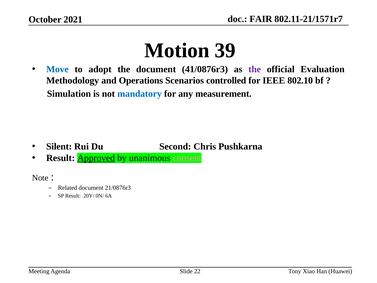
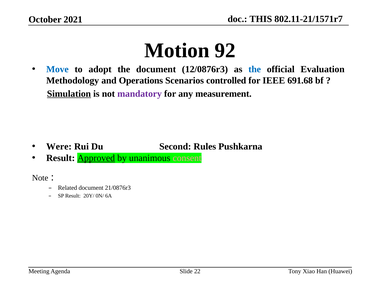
FAIR: FAIR -> THIS
39: 39 -> 92
41/0876r3: 41/0876r3 -> 12/0876r3
the at (255, 69) colour: purple -> blue
802.10: 802.10 -> 691.68
Simulation underline: none -> present
mandatory colour: blue -> purple
Silent: Silent -> Were
Chris: Chris -> Rules
